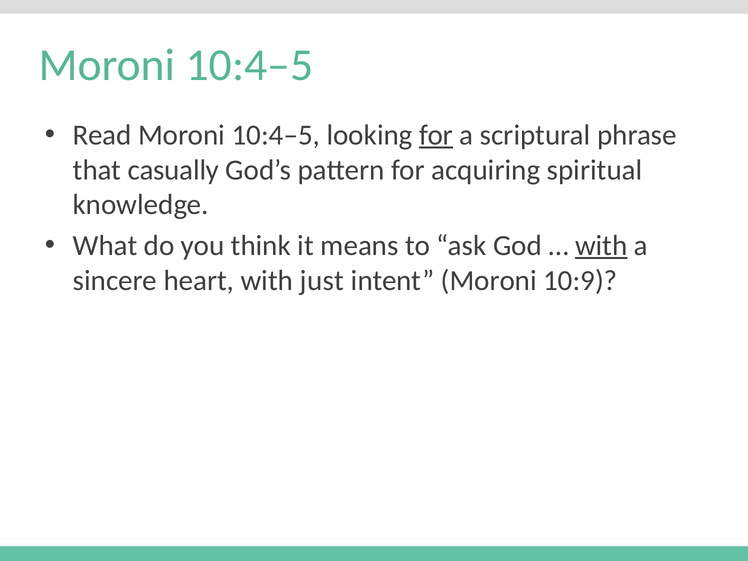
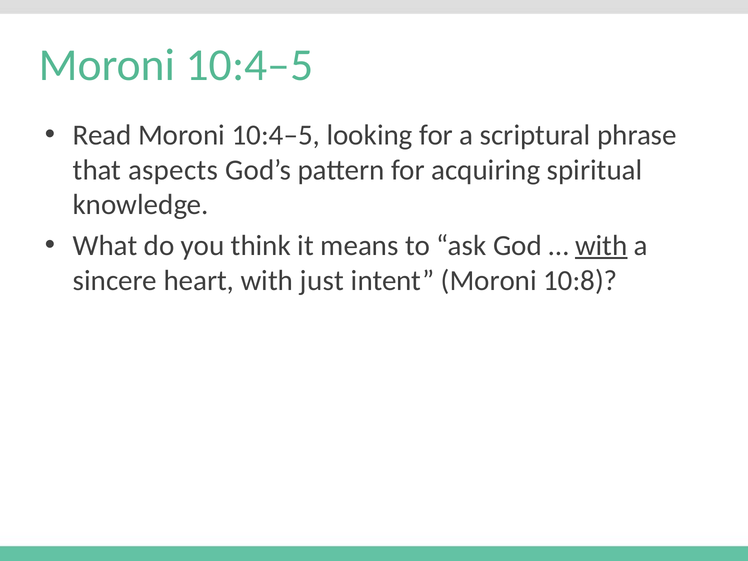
for at (436, 135) underline: present -> none
casually: casually -> aspects
10:9: 10:9 -> 10:8
